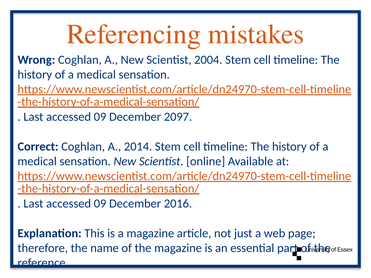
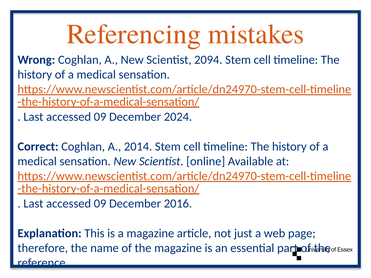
2004: 2004 -> 2094
2097: 2097 -> 2024
